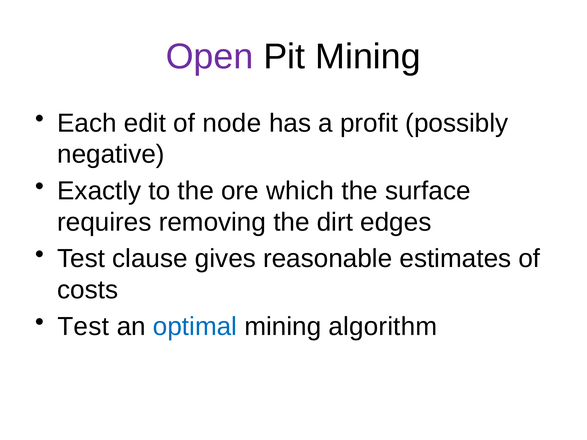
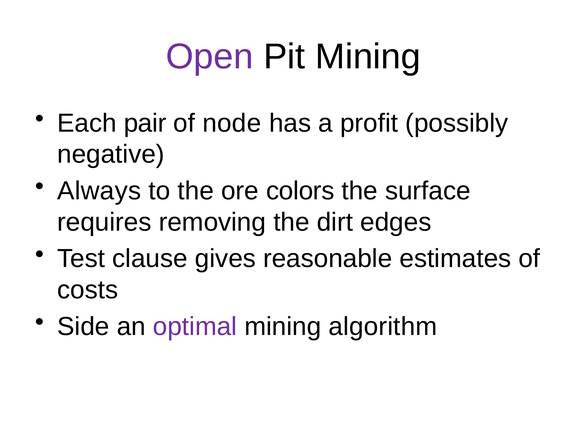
edit: edit -> pair
Exactly: Exactly -> Always
which: which -> colors
Test at (83, 327): Test -> Side
optimal colour: blue -> purple
